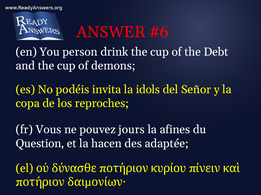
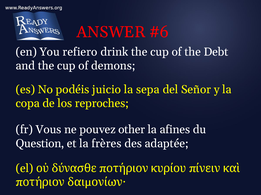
person: person -> refiero
invita: invita -> juicio
idols: idols -> sepa
jours: jours -> other
hacen: hacen -> frères
